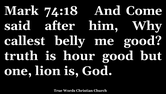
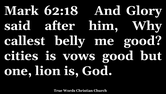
74:18: 74:18 -> 62:18
Come: Come -> Glory
truth: truth -> cities
hour: hour -> vows
